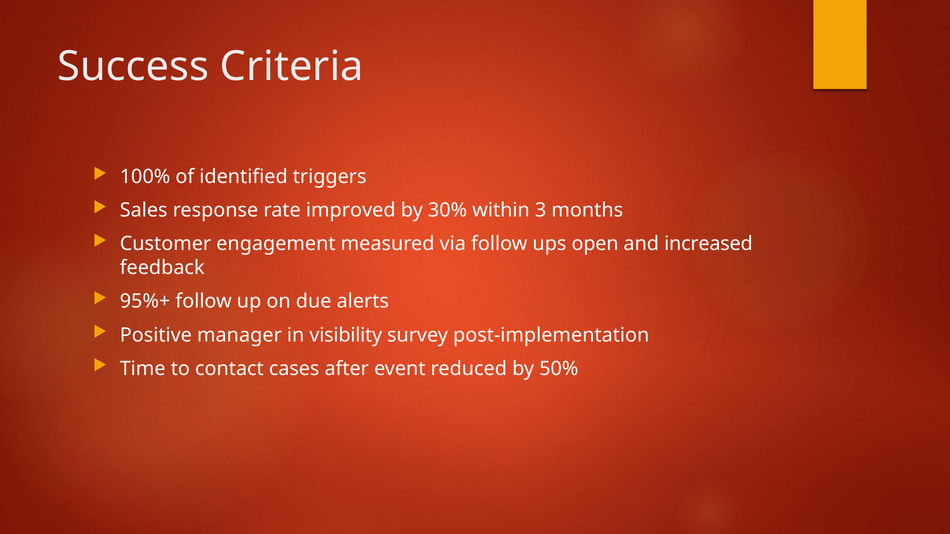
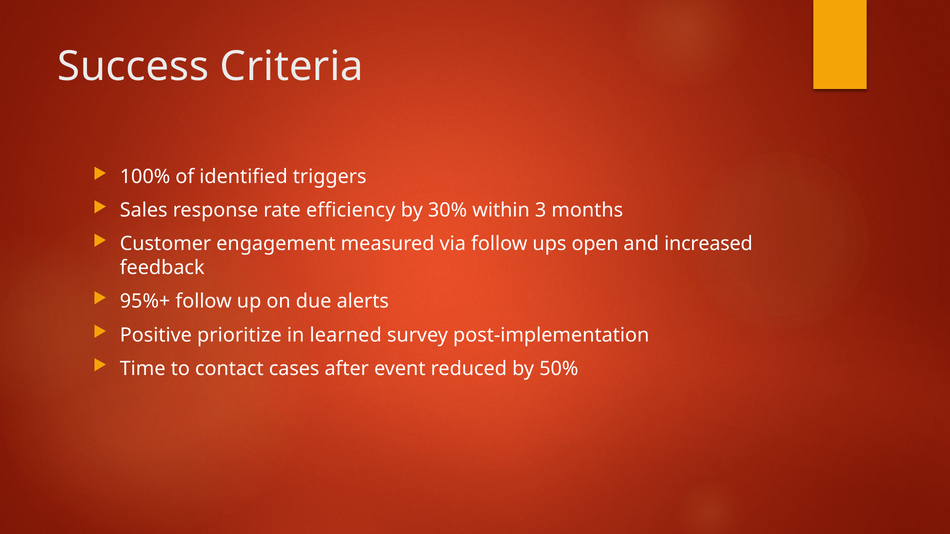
improved: improved -> efficiency
manager: manager -> prioritize
visibility: visibility -> learned
